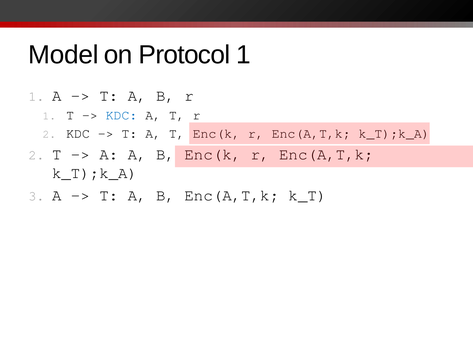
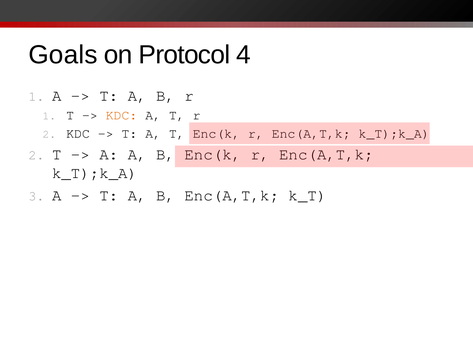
Model: Model -> Goals
Protocol 1: 1 -> 4
KDC at (122, 115) colour: blue -> orange
